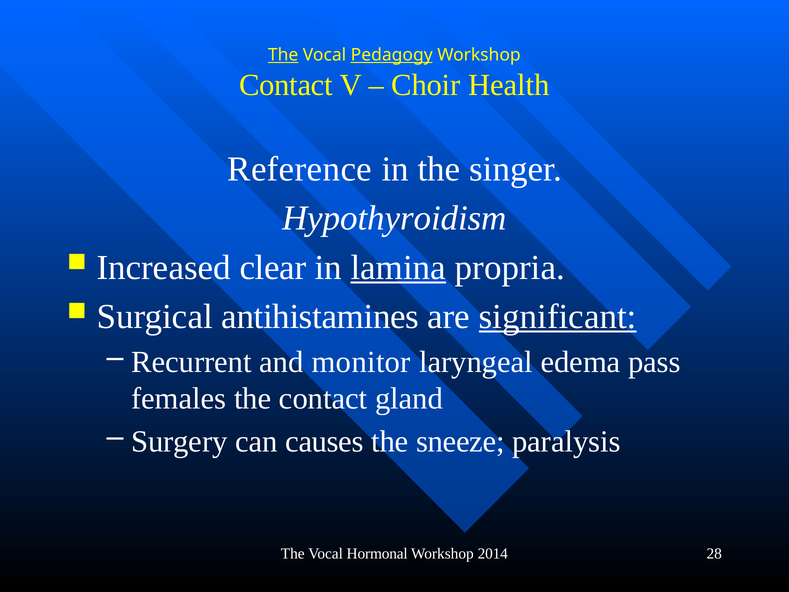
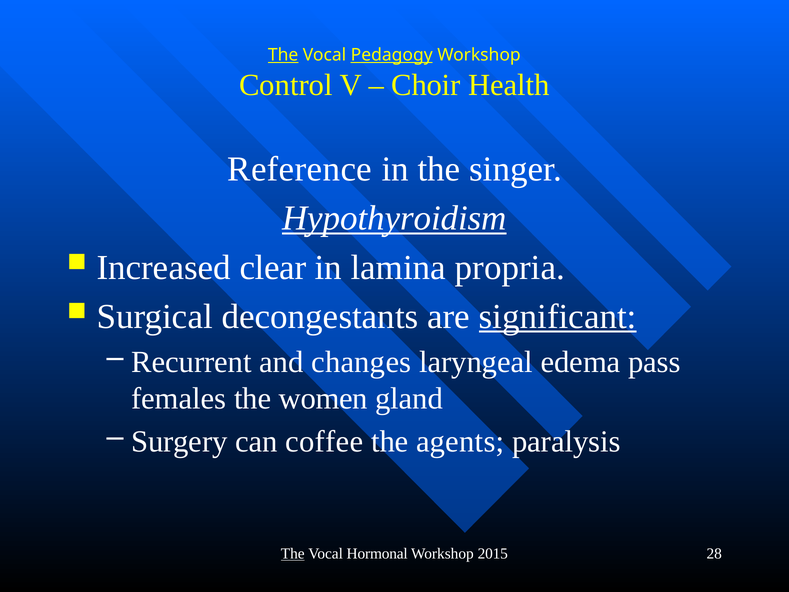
Contact at (286, 85): Contact -> Control
Hypothyroidism underline: none -> present
lamina underline: present -> none
antihistamines: antihistamines -> decongestants
monitor: monitor -> changes
the contact: contact -> women
causes: causes -> coffee
sneeze: sneeze -> agents
The at (293, 553) underline: none -> present
2014: 2014 -> 2015
